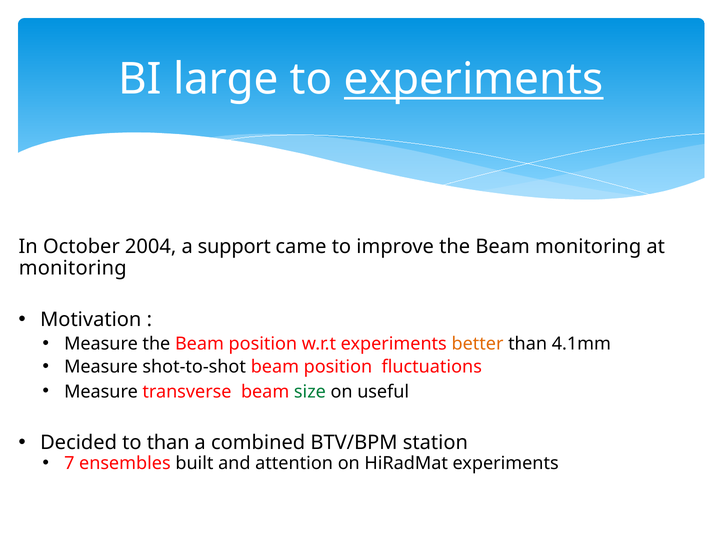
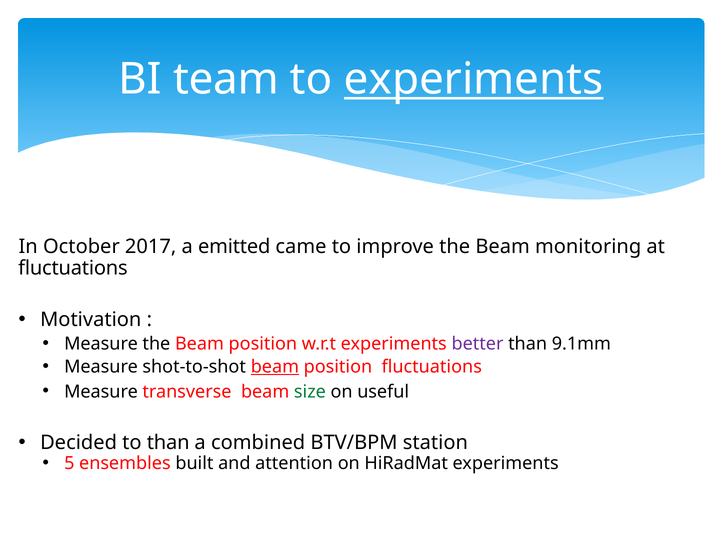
large: large -> team
2004: 2004 -> 2017
support: support -> emitted
monitoring at (73, 268): monitoring -> fluctuations
better colour: orange -> purple
4.1mm: 4.1mm -> 9.1mm
beam at (275, 367) underline: none -> present
7: 7 -> 5
